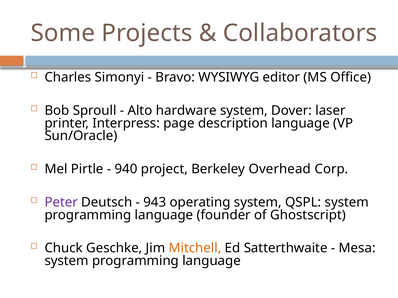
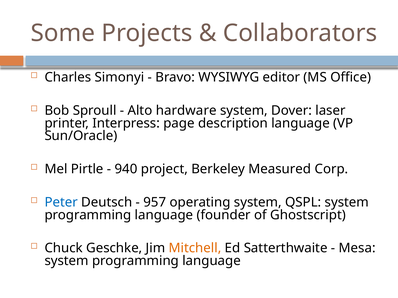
Overhead: Overhead -> Measured
Peter colour: purple -> blue
943: 943 -> 957
